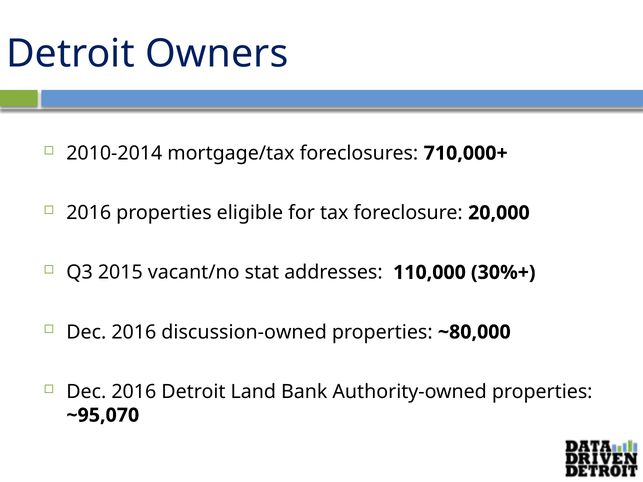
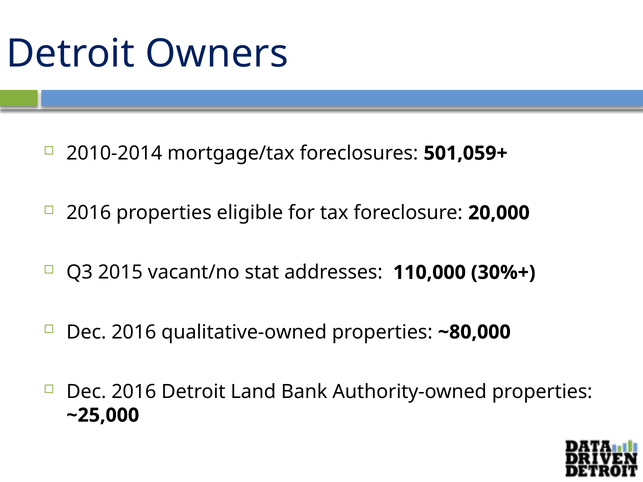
710,000+: 710,000+ -> 501,059+
discussion-owned: discussion-owned -> qualitative-owned
~95,070: ~95,070 -> ~25,000
